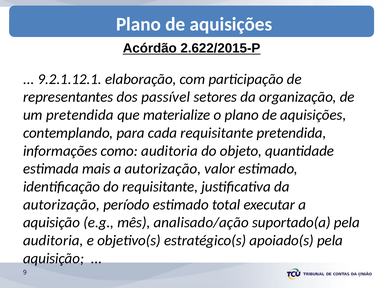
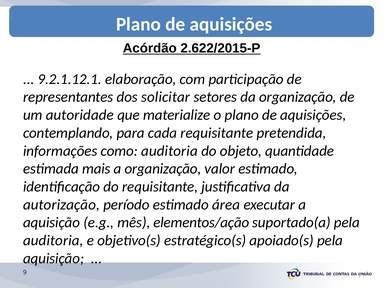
passível: passível -> solicitar
um pretendida: pretendida -> autoridade
a autorização: autorização -> organização
total: total -> área
analisado/ação: analisado/ação -> elementos/ação
